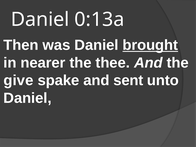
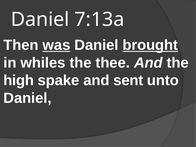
0:13a: 0:13a -> 7:13a
was underline: none -> present
nearer: nearer -> whiles
give: give -> high
